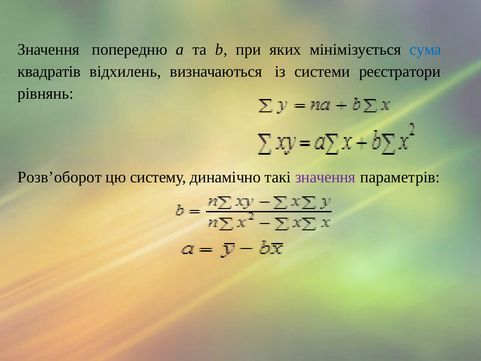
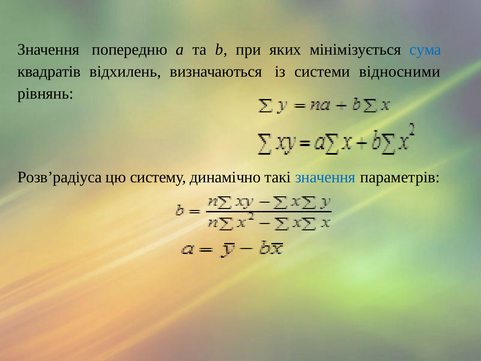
реєстратори: реєстратори -> відносними
Розв’оборот: Розв’оборот -> Розв’радіуса
значення at (325, 177) colour: purple -> blue
